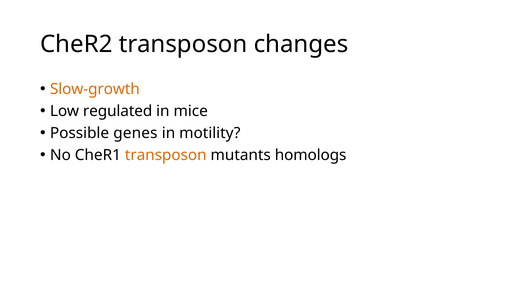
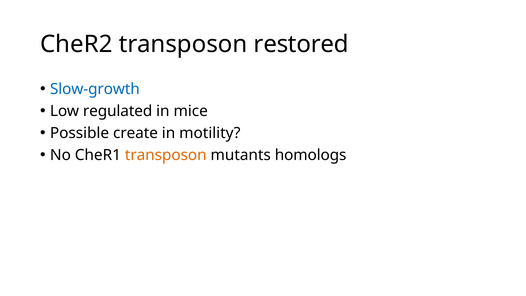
changes: changes -> restored
Slow-growth colour: orange -> blue
genes: genes -> create
